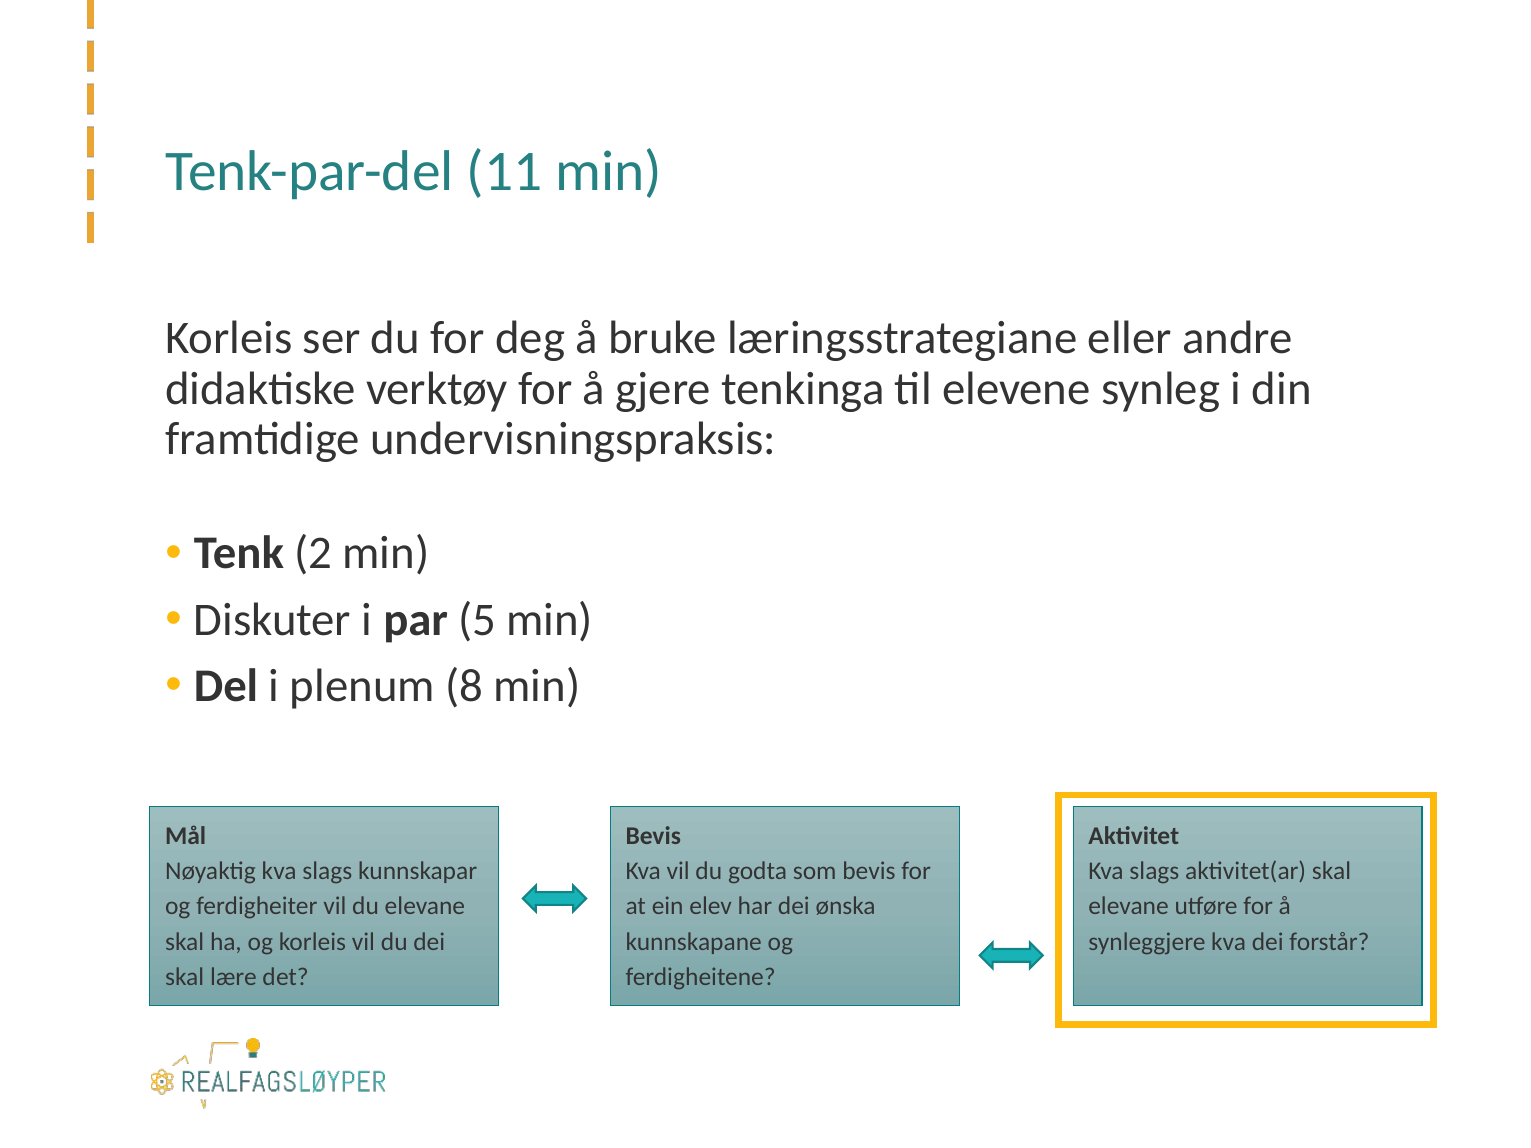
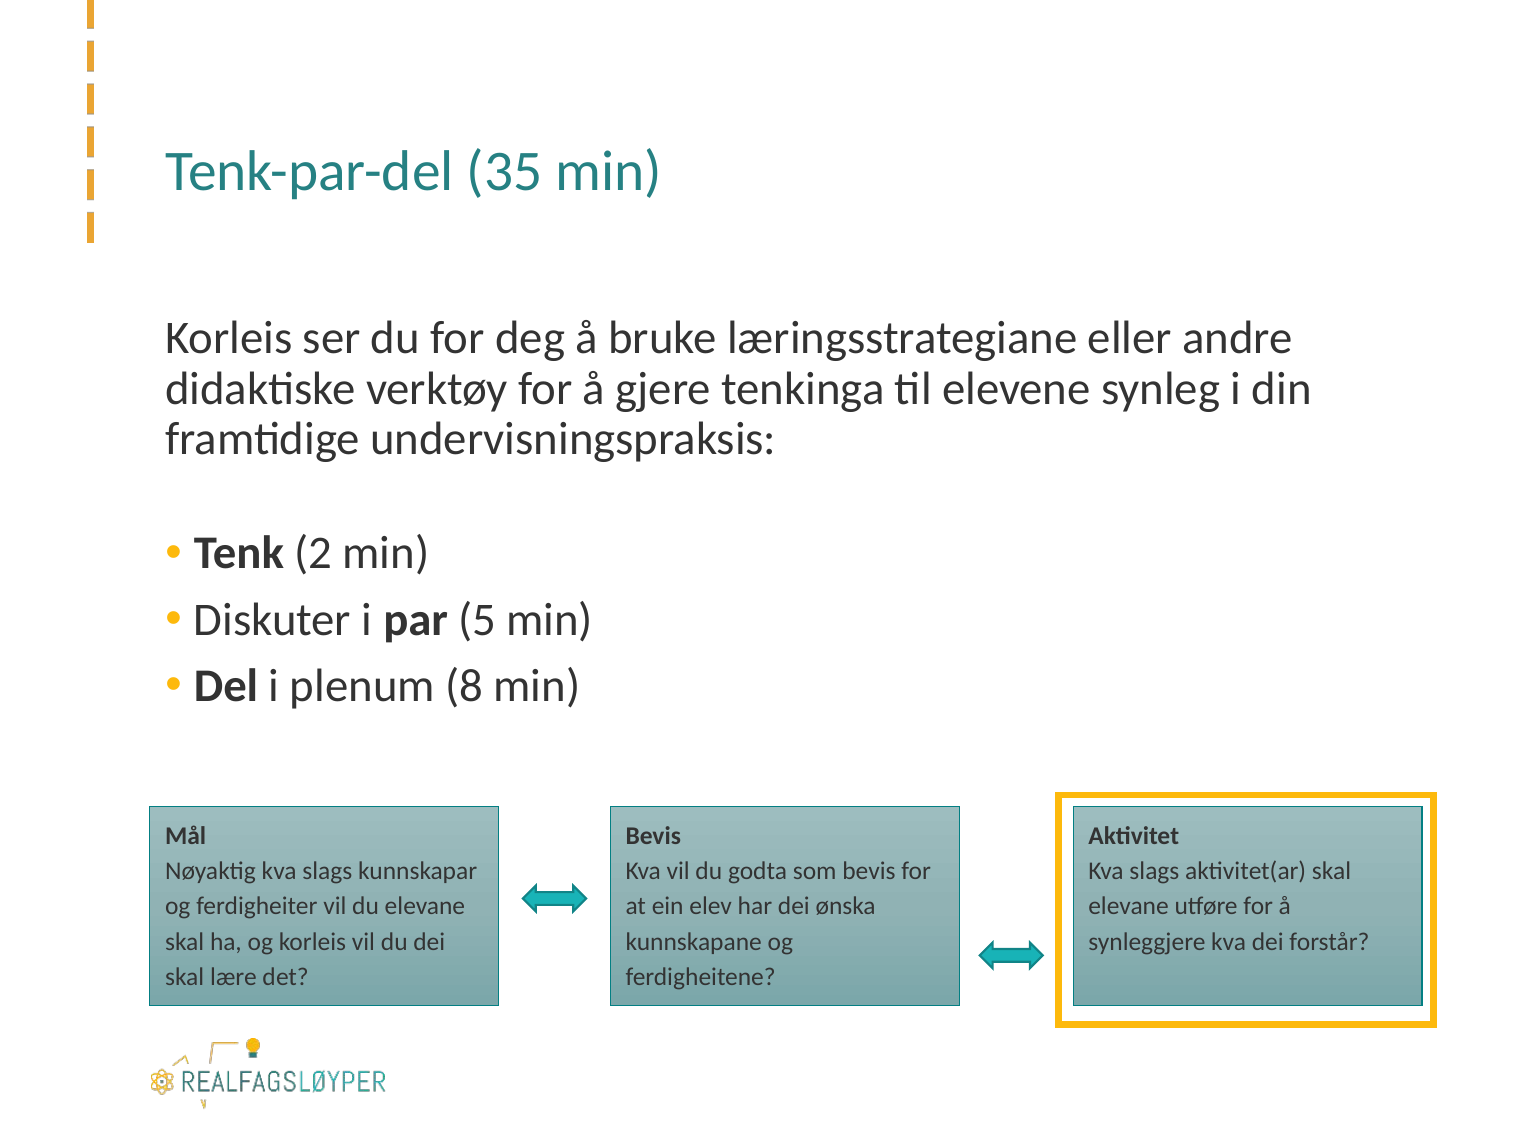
11: 11 -> 35
